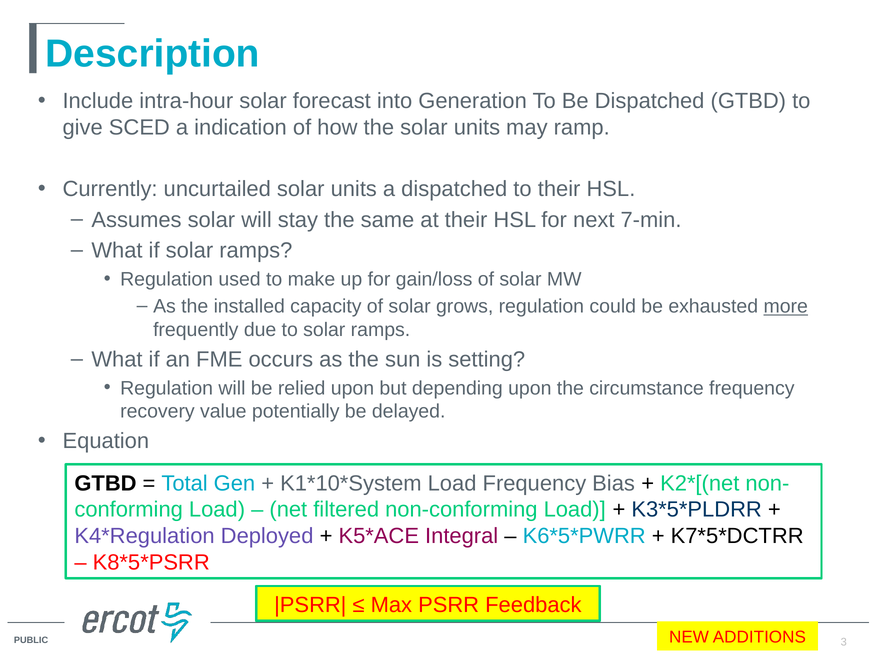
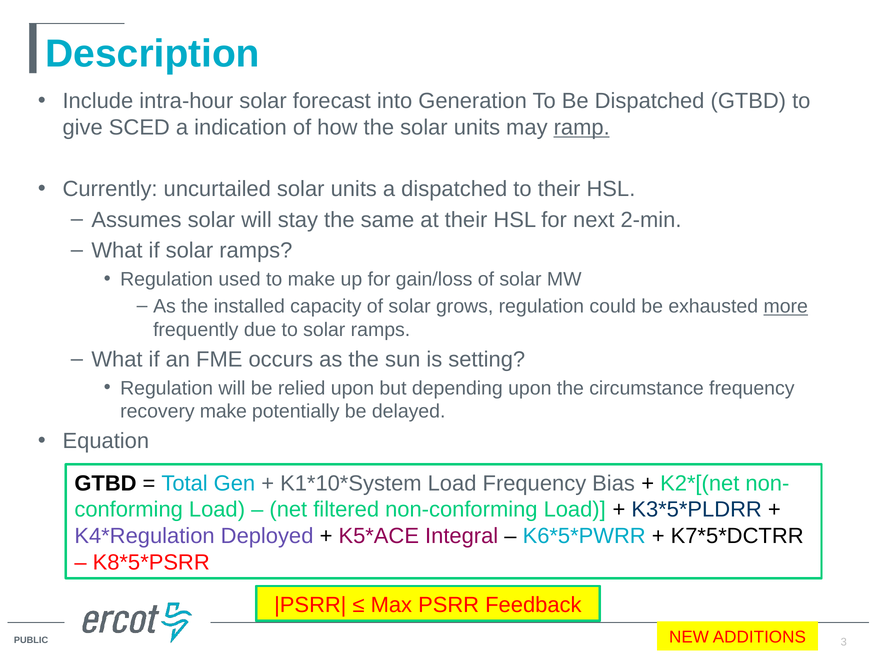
ramp underline: none -> present
7-min: 7-min -> 2-min
recovery value: value -> make
